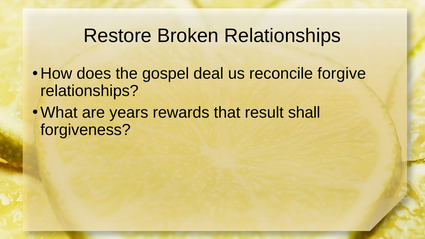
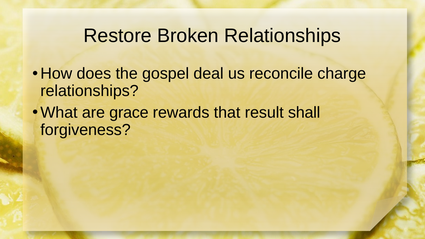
forgive: forgive -> charge
years: years -> grace
